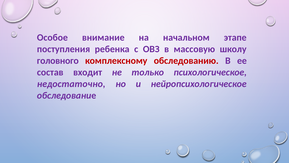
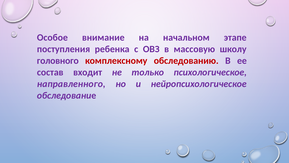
недостаточно: недостаточно -> направленного
